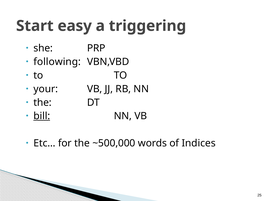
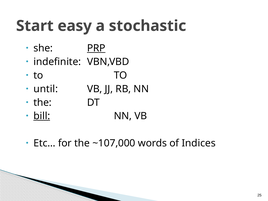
triggering: triggering -> stochastic
PRP underline: none -> present
following: following -> indefinite
your: your -> until
~500,000: ~500,000 -> ~107,000
